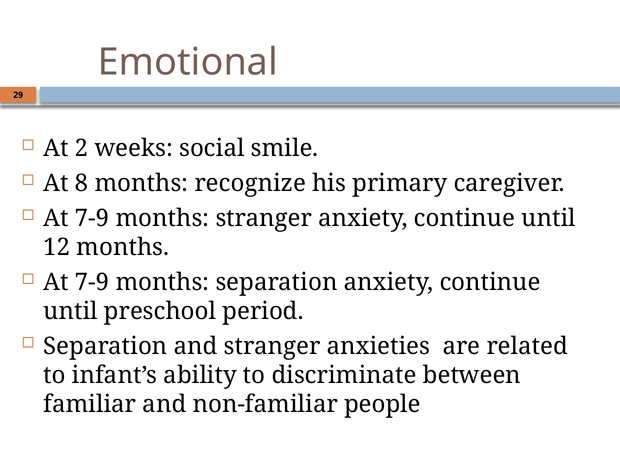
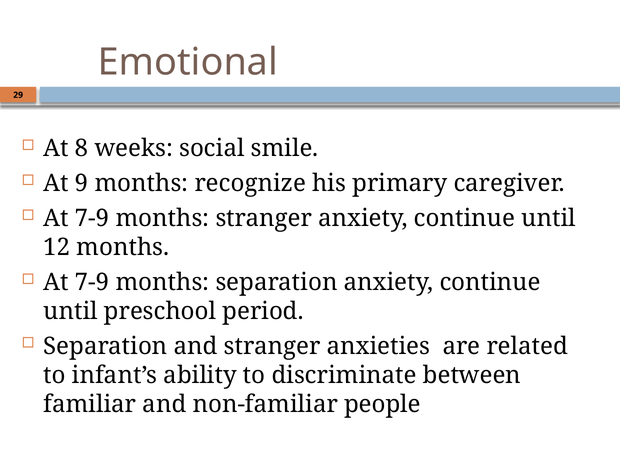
2: 2 -> 8
8: 8 -> 9
